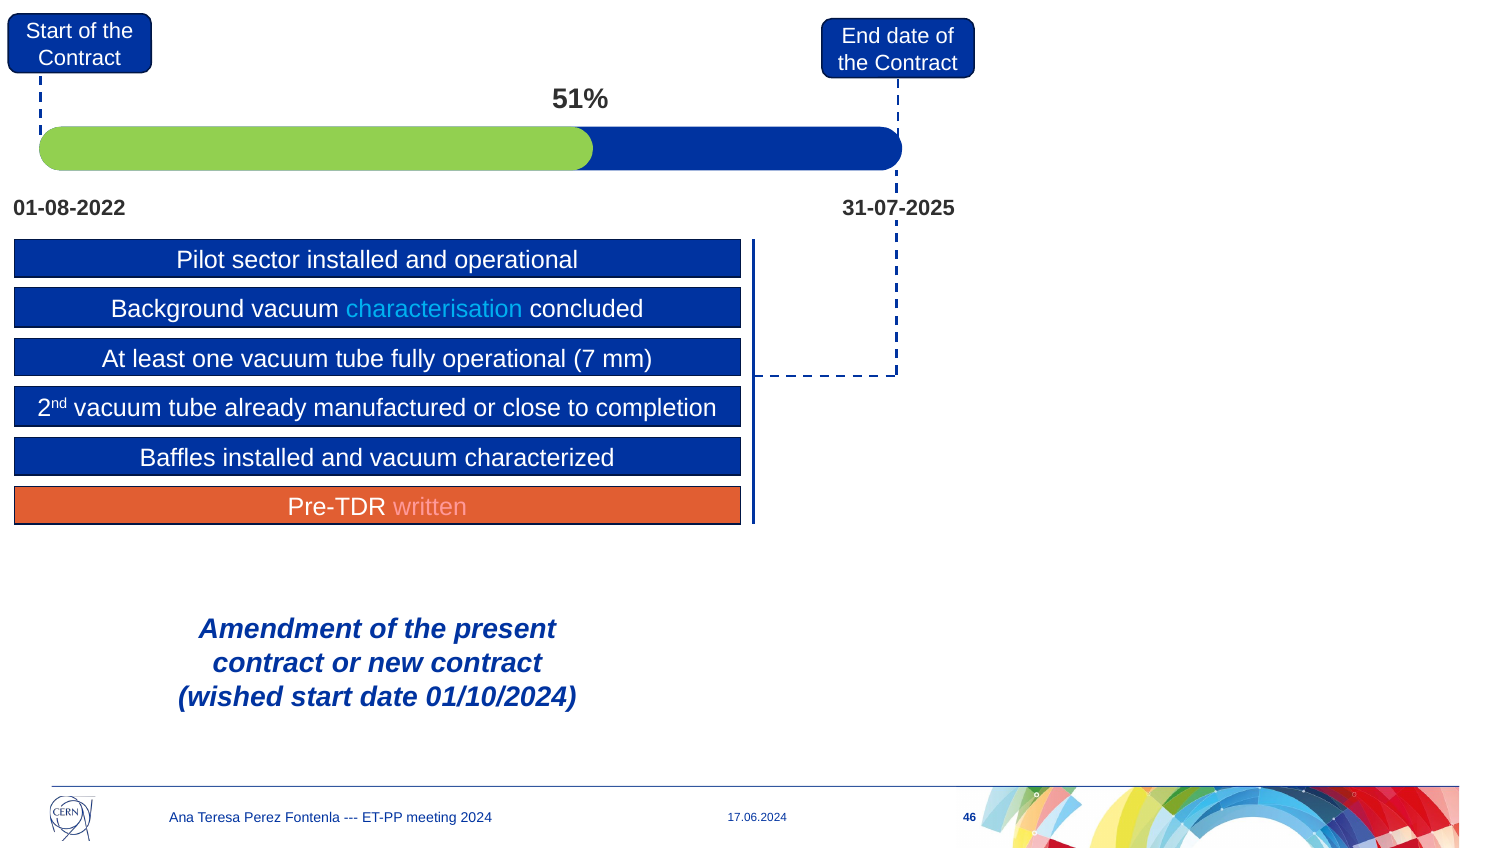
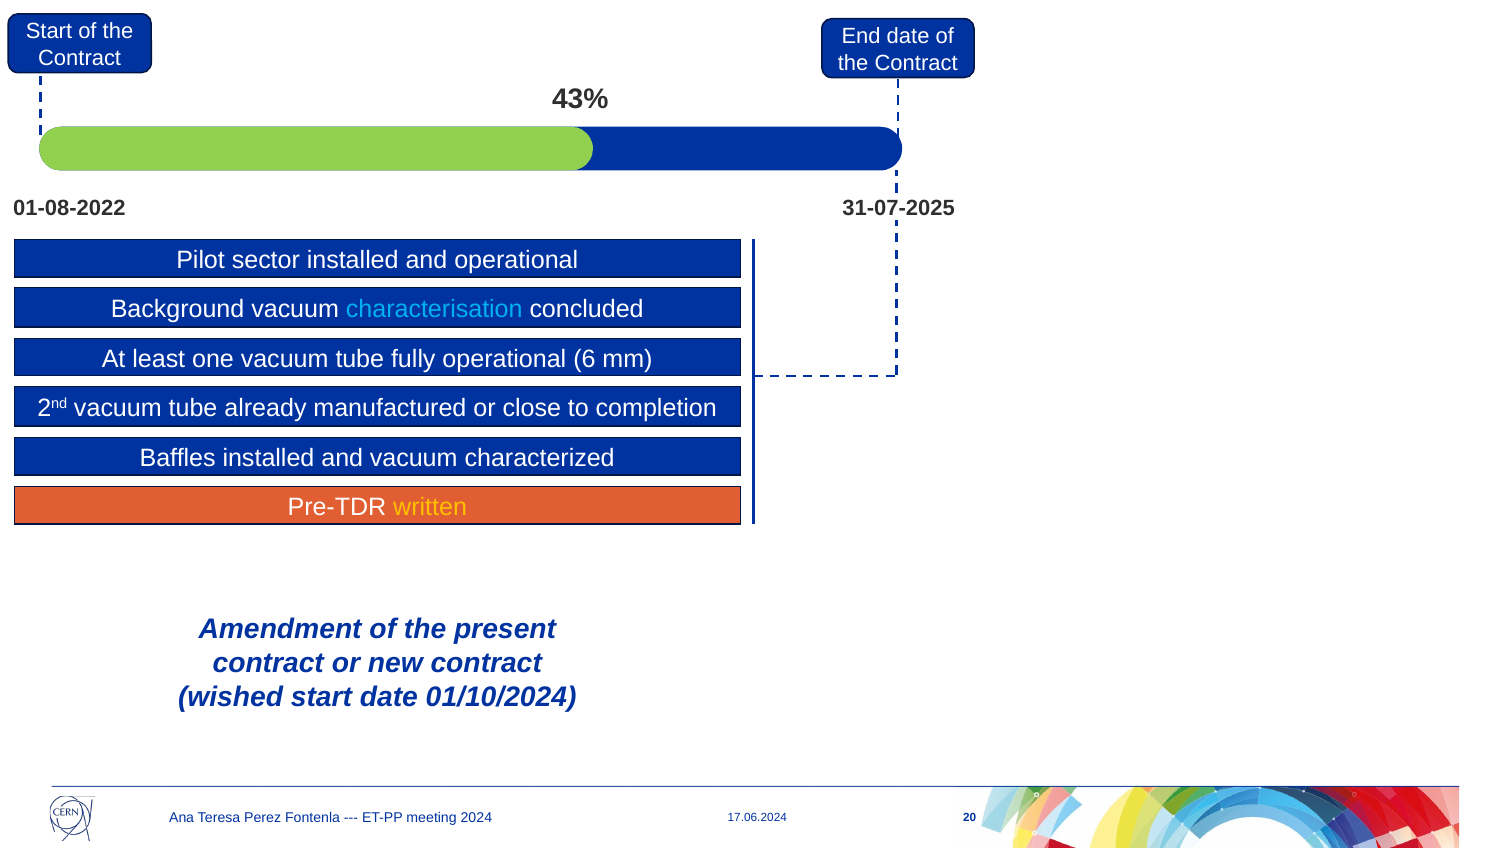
51%: 51% -> 43%
7: 7 -> 6
written colour: pink -> yellow
46: 46 -> 20
